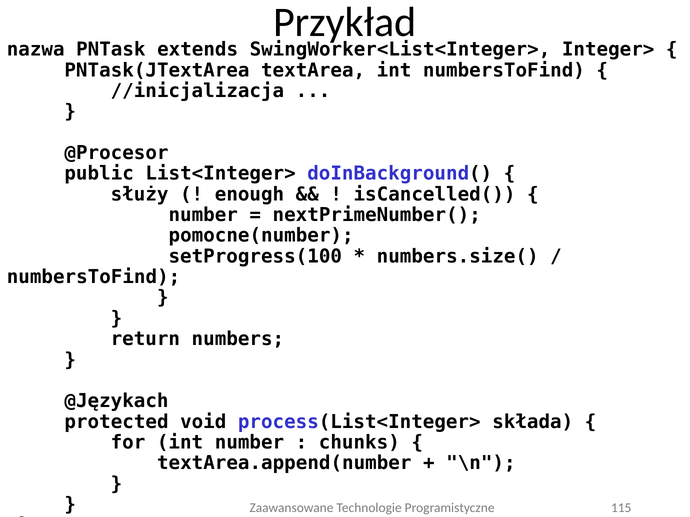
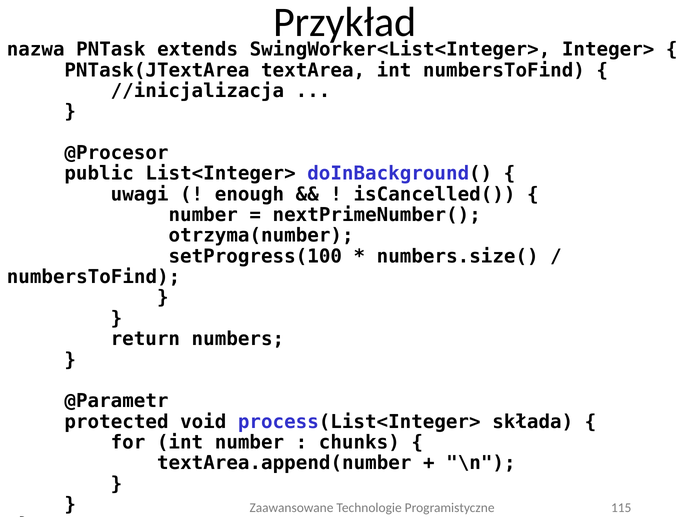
służy: służy -> uwagi
pomocne(number: pomocne(number -> otrzyma(number
@Językach: @Językach -> @Parametr
